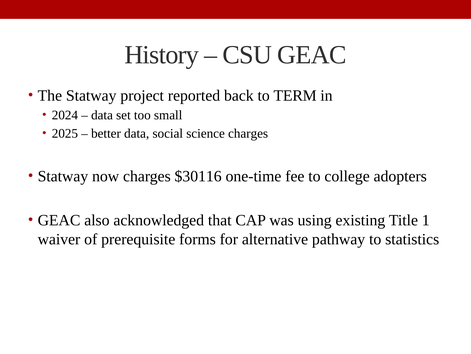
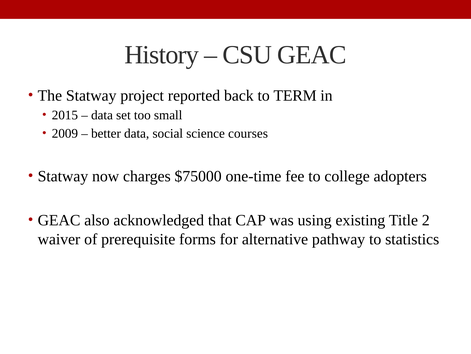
2024: 2024 -> 2015
2025: 2025 -> 2009
science charges: charges -> courses
$30116: $30116 -> $75000
1: 1 -> 2
